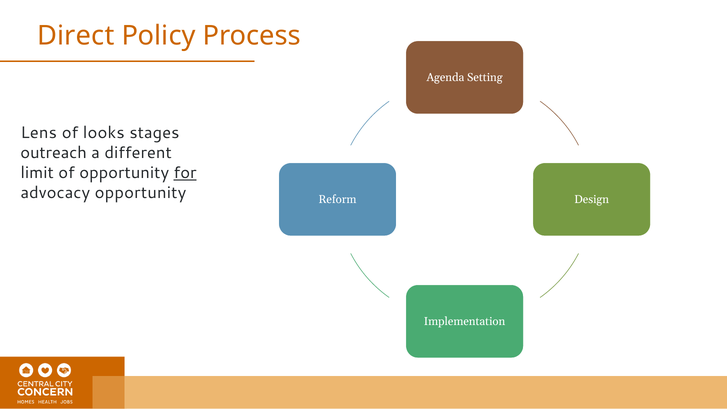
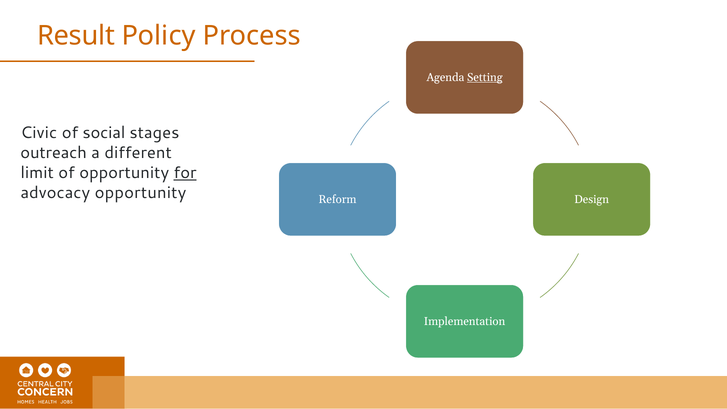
Direct: Direct -> Result
Setting underline: none -> present
Lens: Lens -> Civic
looks: looks -> social
